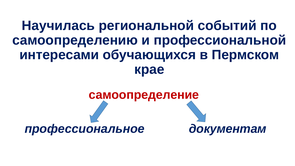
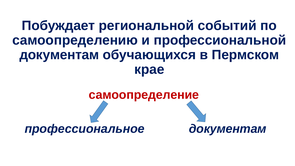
Научилась: Научилась -> Побуждает
интересами at (59, 55): интересами -> документам
